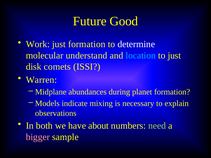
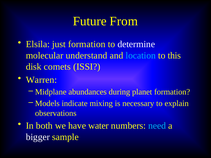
Good: Good -> From
Work: Work -> Elsila
to just: just -> this
about: about -> water
need colour: light green -> light blue
bigger colour: pink -> white
